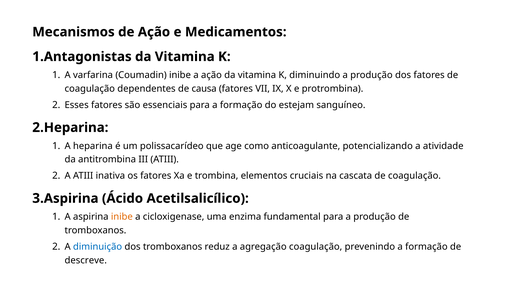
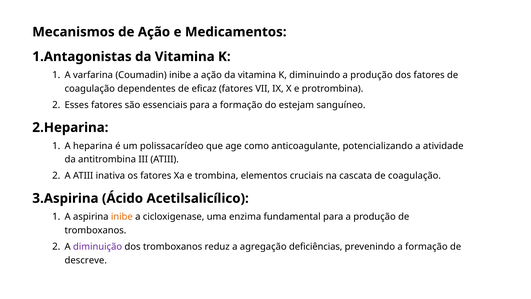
causa: causa -> eficaz
diminuição colour: blue -> purple
agregação coagulação: coagulação -> deficiências
